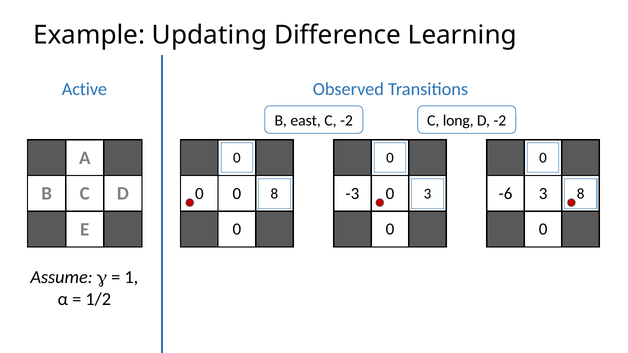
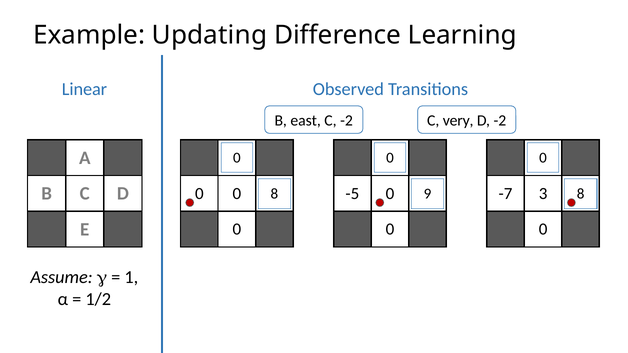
Active: Active -> Linear
long: long -> very
-3: -3 -> -5
0 3: 3 -> 9
-6: -6 -> -7
